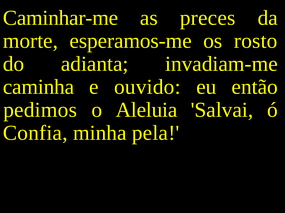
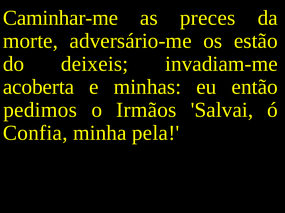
esperamos-me: esperamos-me -> adversário-me
rosto: rosto -> estão
adianta: adianta -> deixeis
caminha: caminha -> acoberta
ouvido: ouvido -> minhas
Aleluia: Aleluia -> Irmãos
